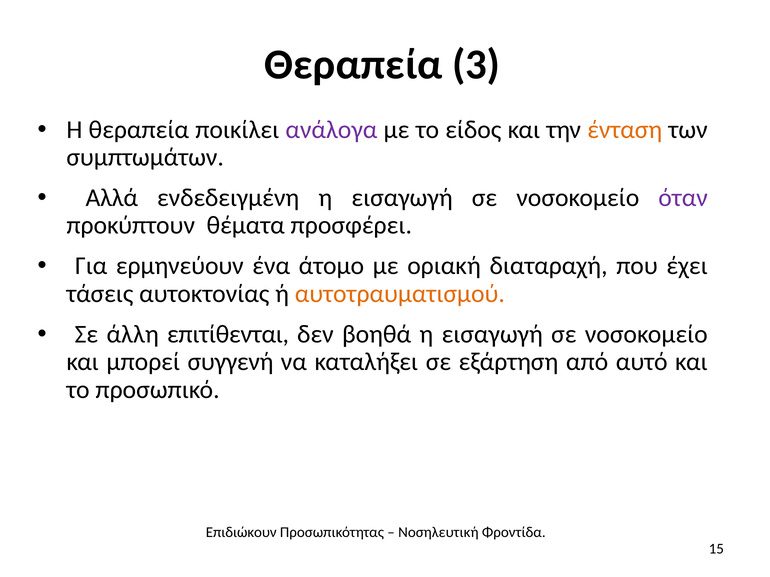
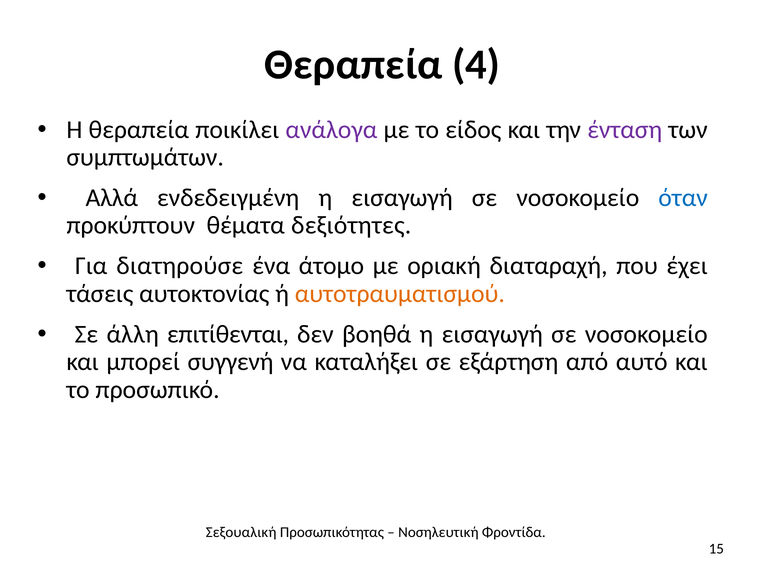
3: 3 -> 4
ένταση colour: orange -> purple
όταν colour: purple -> blue
προσφέρει: προσφέρει -> δεξιότητες
ερμηνεύουν: ερμηνεύουν -> διατηρούσε
Επιδιώκουν: Επιδιώκουν -> Σεξουαλική
